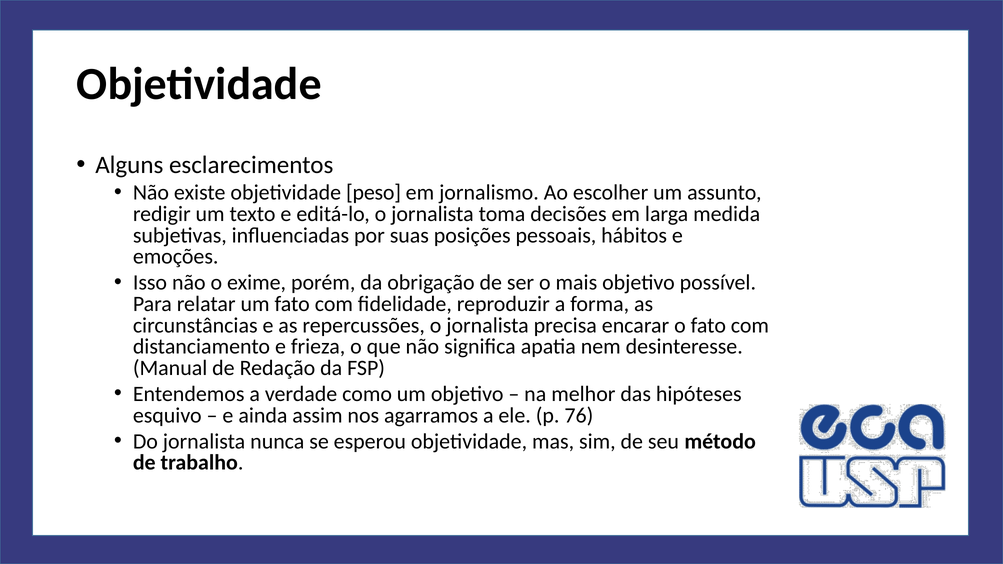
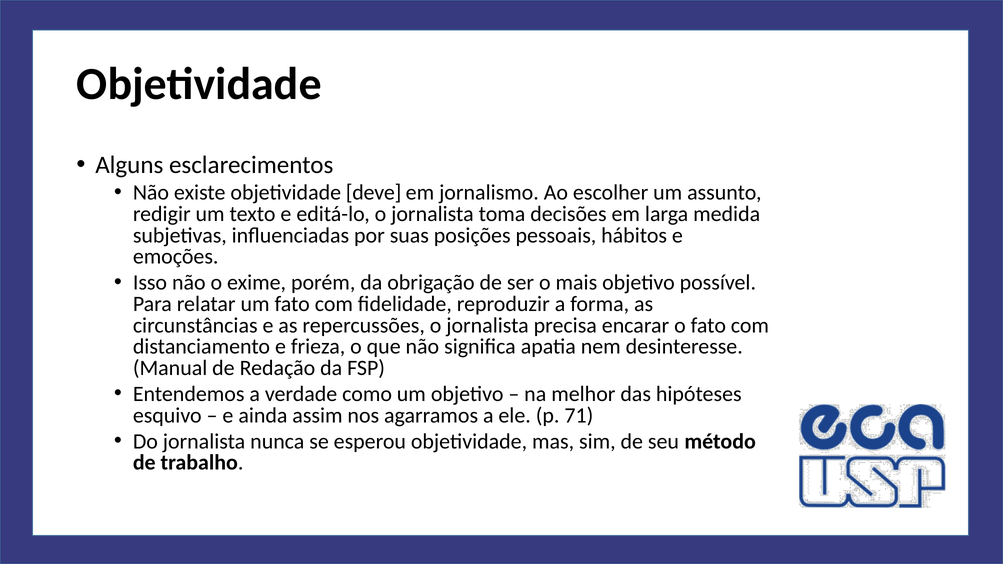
peso: peso -> deve
76: 76 -> 71
